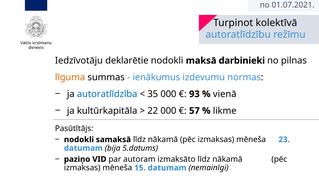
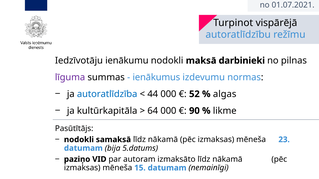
kolektīvā: kolektīvā -> vispārējā
deklarētie: deklarētie -> ienākumu
līguma colour: orange -> purple
35: 35 -> 44
93: 93 -> 52
vienā: vienā -> algas
22: 22 -> 64
57: 57 -> 90
